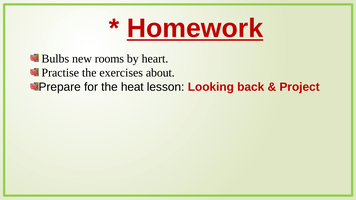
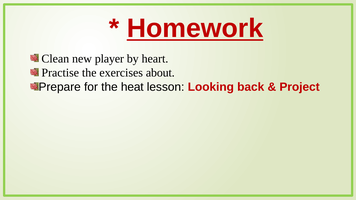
Bulbs: Bulbs -> Clean
rooms: rooms -> player
